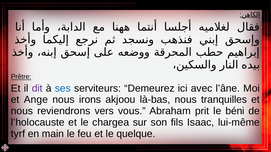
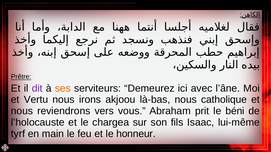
ses colour: blue -> orange
Ange: Ange -> Vertu
tranquilles: tranquilles -> catholique
quelque: quelque -> honneur
